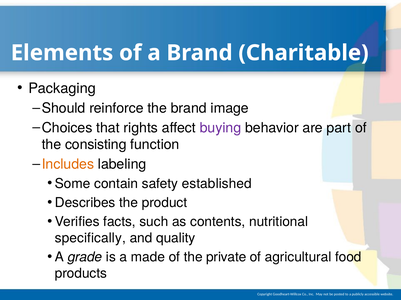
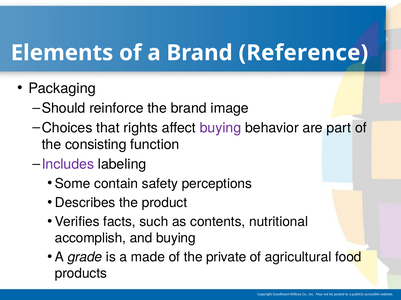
Charitable: Charitable -> Reference
Includes colour: orange -> purple
established: established -> perceptions
specifically: specifically -> accomplish
and quality: quality -> buying
